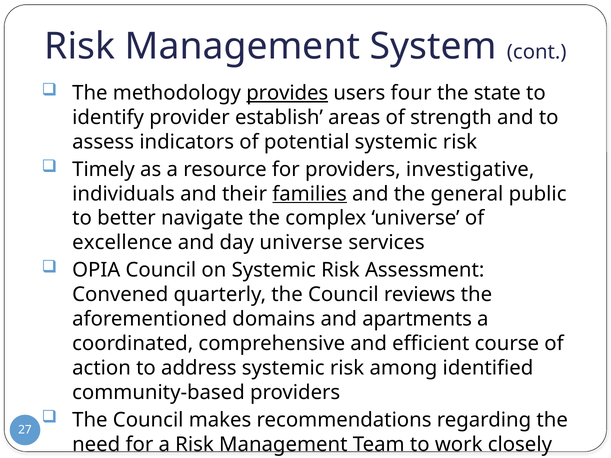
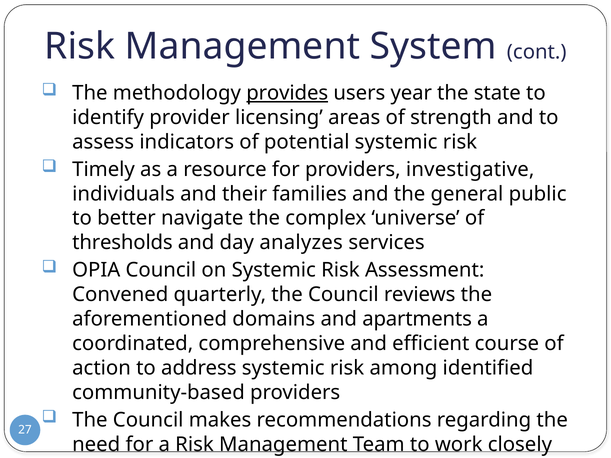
users four: four -> year
establish: establish -> licensing
families underline: present -> none
excellence at (122, 243): excellence -> thresholds
day universe: universe -> analyzes
